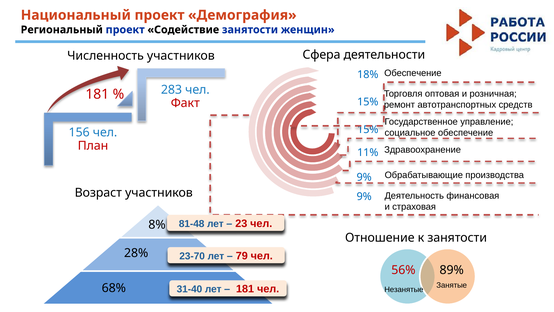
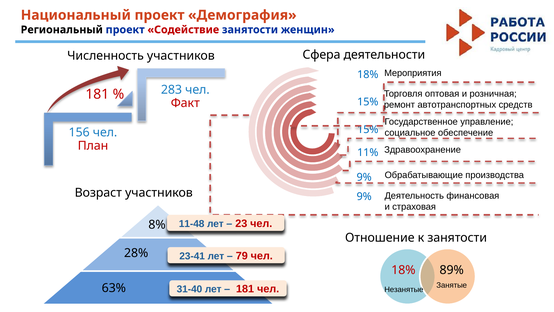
Содействие colour: black -> red
Обеспечение at (413, 73): Обеспечение -> Мероприятия
81-48: 81-48 -> 11-48
23-70: 23-70 -> 23-41
56% at (403, 270): 56% -> 18%
68%: 68% -> 63%
